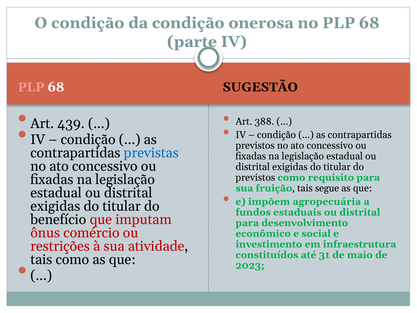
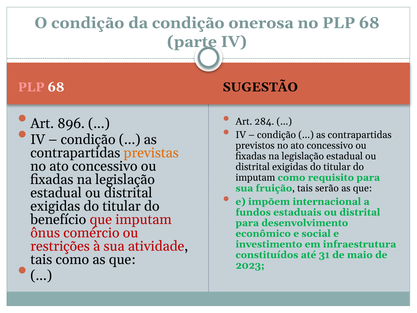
439: 439 -> 896
388: 388 -> 284
previstas colour: blue -> orange
previstos at (255, 177): previstos -> imputam
segue: segue -> serão
agropecuária: agropecuária -> internacional
